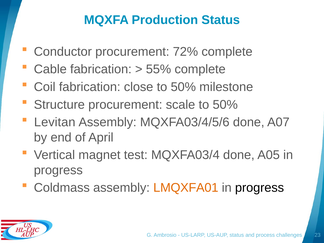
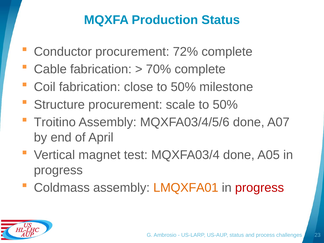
55%: 55% -> 70%
Levitan: Levitan -> Troitino
progress at (260, 188) colour: black -> red
